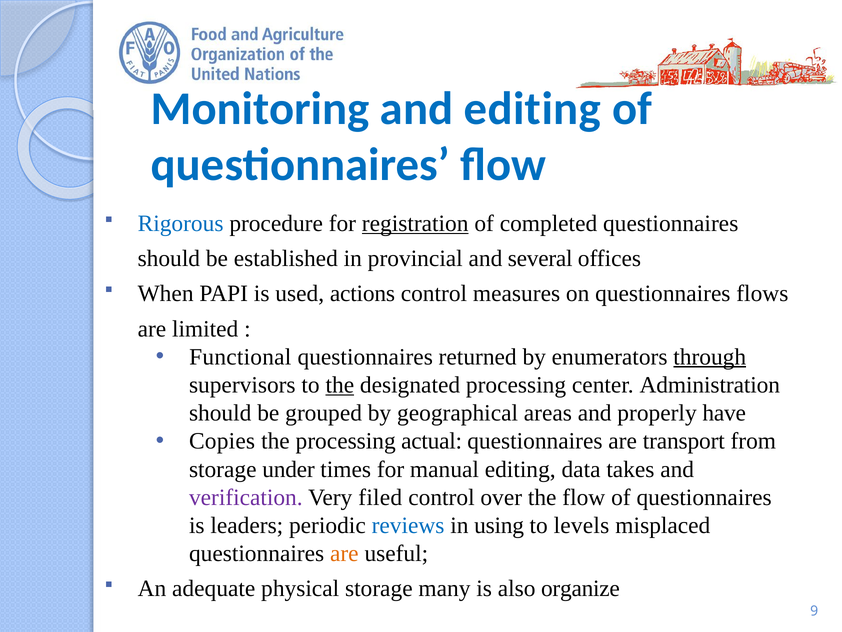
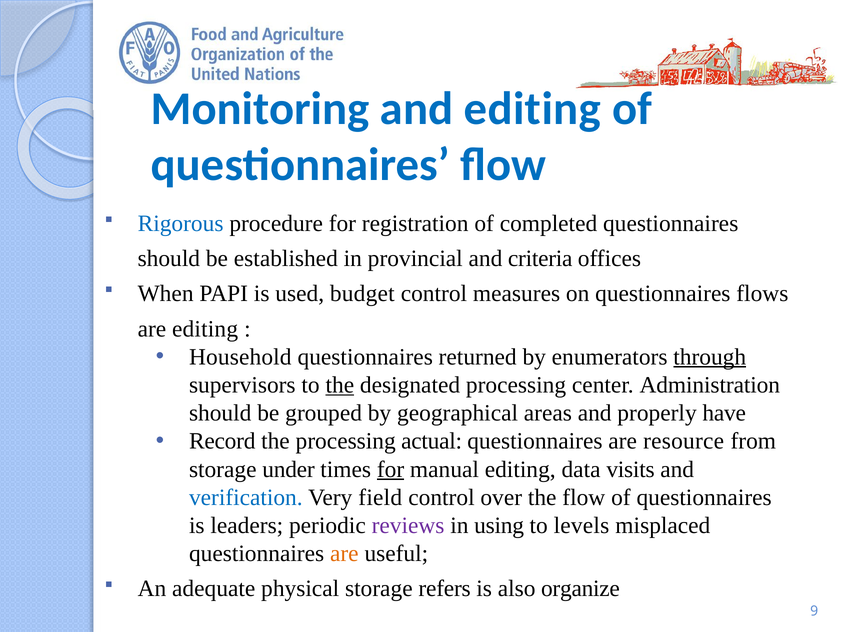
registration underline: present -> none
several: several -> criteria
actions: actions -> budget
are limited: limited -> editing
Functional: Functional -> Household
Copies: Copies -> Record
transport: transport -> resource
for at (391, 469) underline: none -> present
takes: takes -> visits
verification colour: purple -> blue
filed: filed -> field
reviews colour: blue -> purple
many: many -> refers
